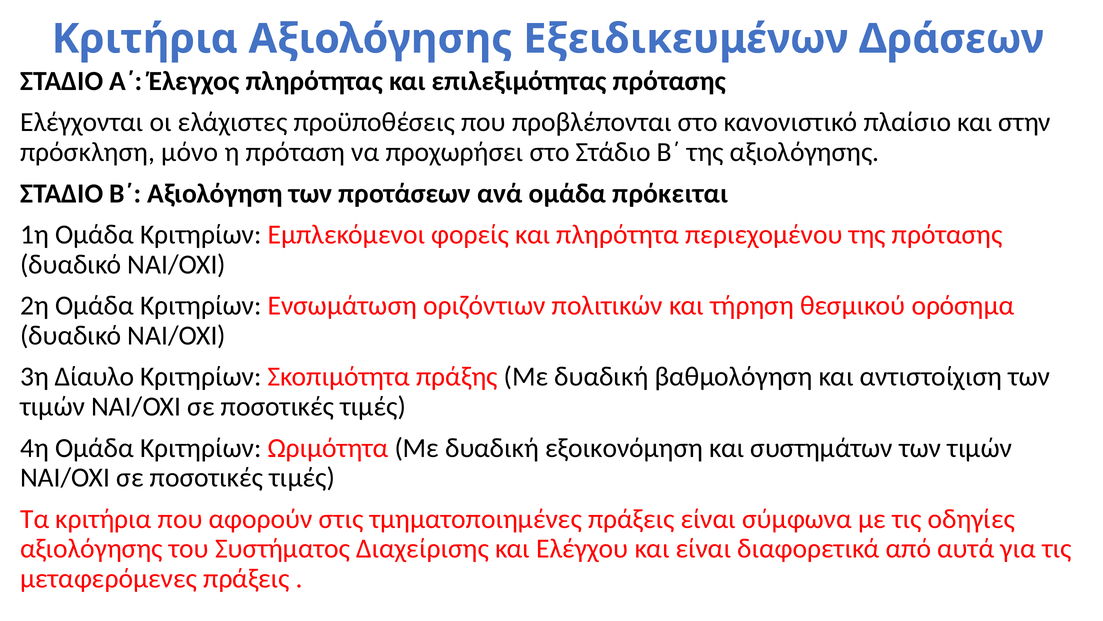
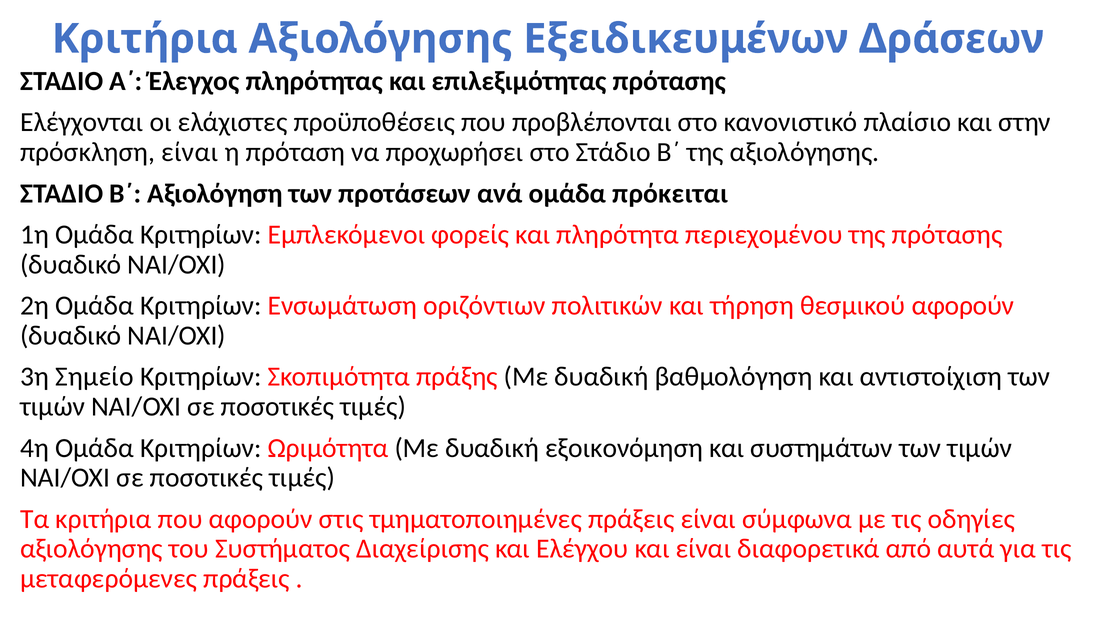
πρόσκληση μόνο: μόνο -> είναι
θεσμικού ορόσημα: ορόσημα -> αφορούν
Δίαυλο: Δίαυλο -> Σημείο
